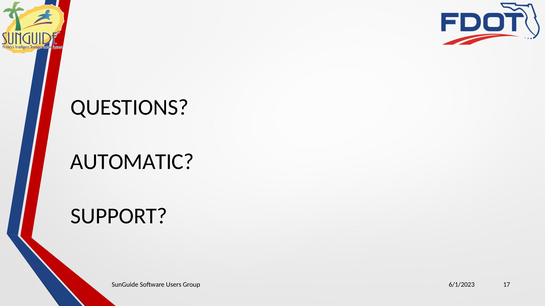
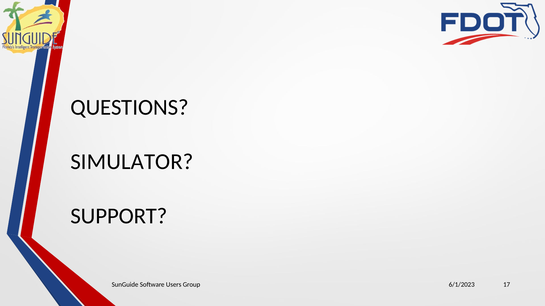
AUTOMATIC: AUTOMATIC -> SIMULATOR
